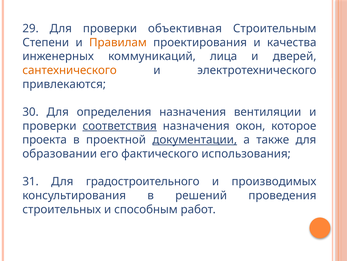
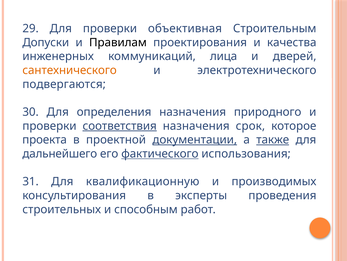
Степени: Степени -> Допуски
Правилам colour: orange -> black
привлекаются: привлекаются -> подвергаются
вентиляции: вентиляции -> природного
окон: окон -> срок
также underline: none -> present
образовании: образовании -> дальнейшего
фактического underline: none -> present
градостроительного: градостроительного -> квалификационную
решений: решений -> эксперты
